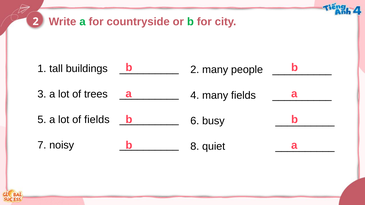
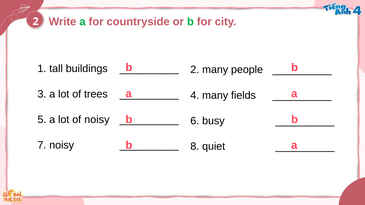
of fields: fields -> noisy
